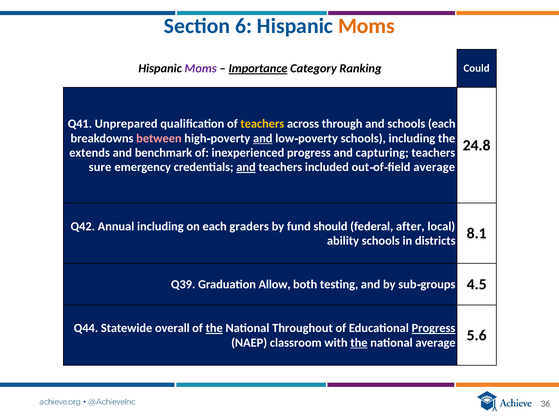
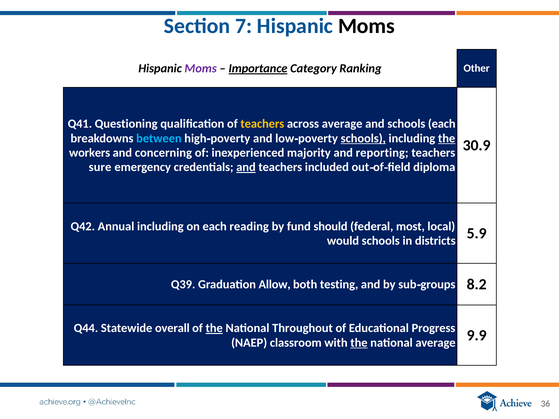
6: 6 -> 7
Moms at (366, 26) colour: orange -> black
Could: Could -> Other
Unprepared: Unprepared -> Questioning
across through: through -> average
between colour: pink -> light blue
and at (263, 138) underline: present -> none
schools at (363, 138) underline: none -> present
the at (447, 138) underline: none -> present
24.8: 24.8 -> 30.9
extends: extends -> workers
benchmark: benchmark -> concerning
inexperienced progress: progress -> majority
capturing: capturing -> reporting
average at (434, 167): average -> diploma
graders: graders -> reading
after: after -> most
ability: ability -> would
8.1: 8.1 -> 5.9
4.5: 4.5 -> 8.2
Progress at (433, 328) underline: present -> none
5.6: 5.6 -> 9.9
